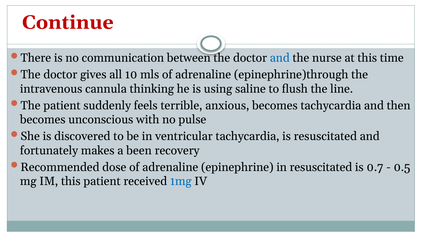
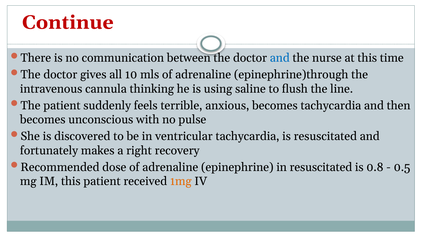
been: been -> right
0.7: 0.7 -> 0.8
1mg colour: blue -> orange
